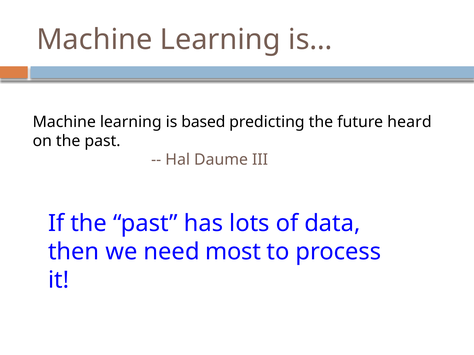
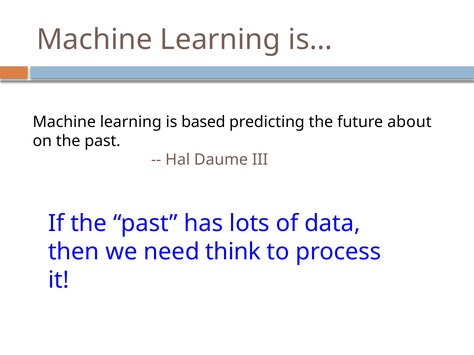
heard: heard -> about
most: most -> think
